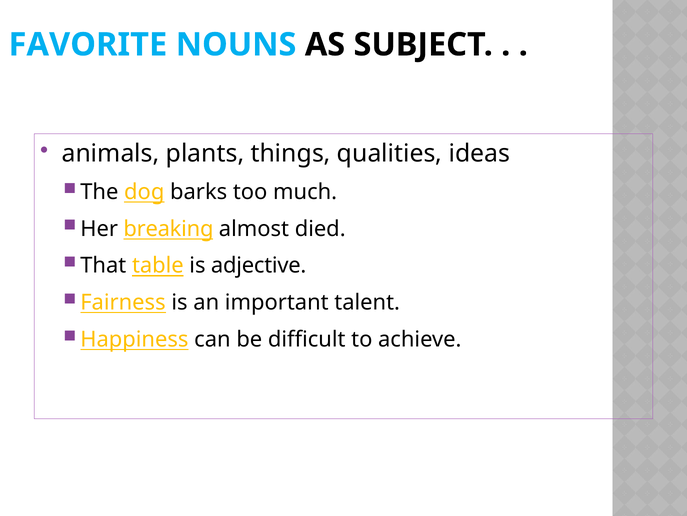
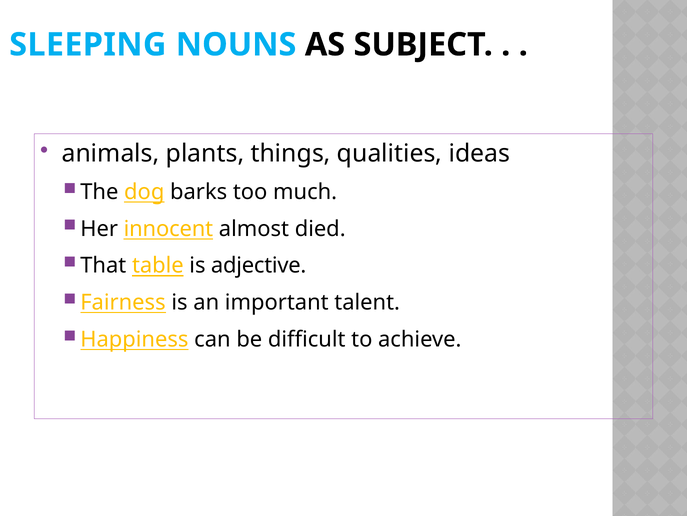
FAVORITE: FAVORITE -> SLEEPING
breaking: breaking -> innocent
